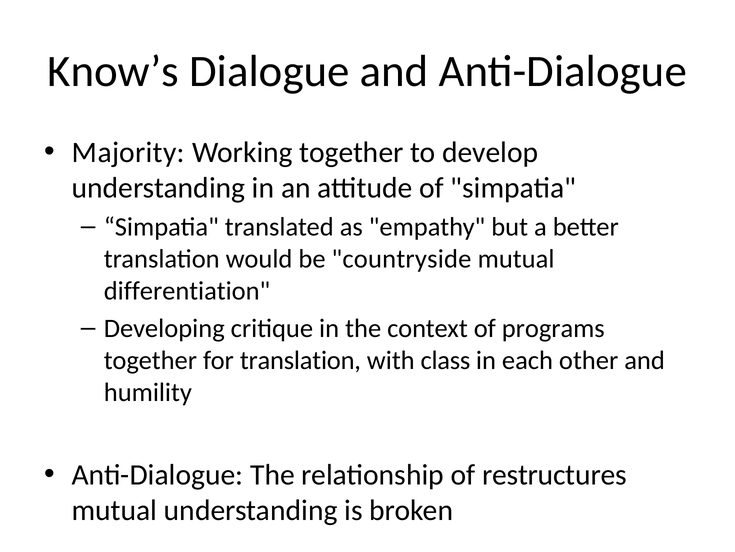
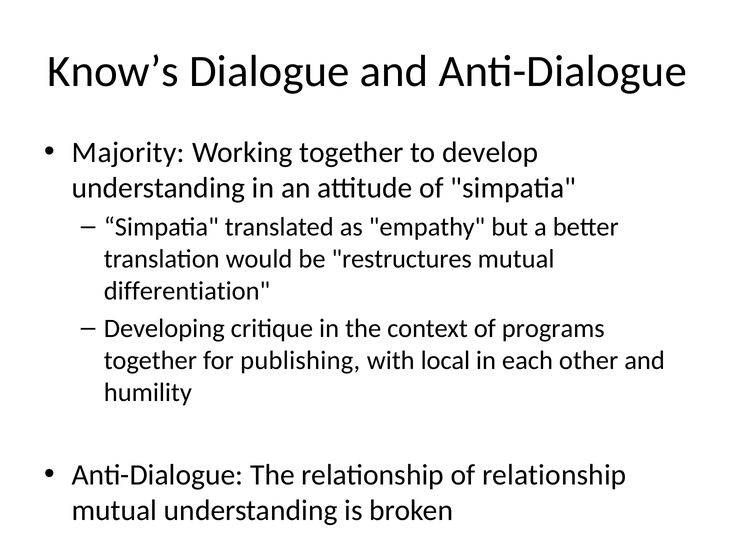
countryside: countryside -> restructures
for translation: translation -> publishing
class: class -> local
of restructures: restructures -> relationship
